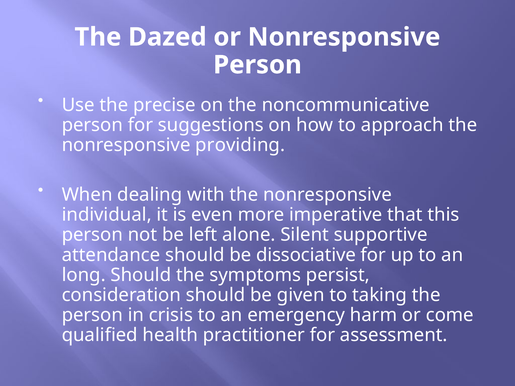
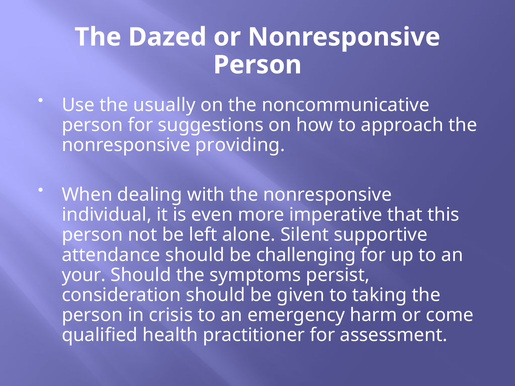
precise: precise -> usually
dissociative: dissociative -> challenging
long: long -> your
